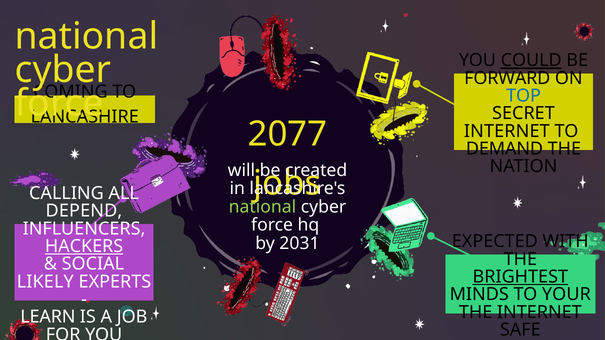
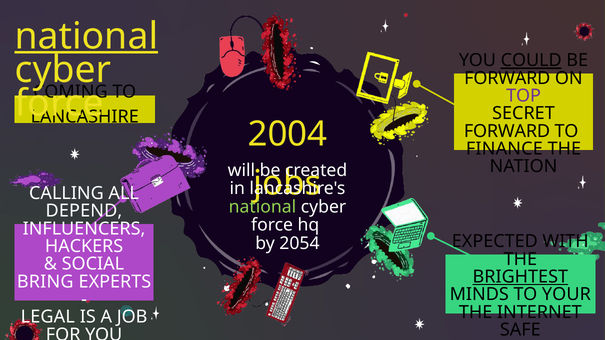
national at (86, 36) underline: none -> present
TOP colour: blue -> purple
2077: 2077 -> 2004
INTERNET at (507, 131): INTERNET -> FORWARD
DEMAND: DEMAND -> FINANCE
2031: 2031 -> 2054
HACKERS underline: present -> none
LIKELY: LIKELY -> BRING
LEARN: LEARN -> LEGAL
